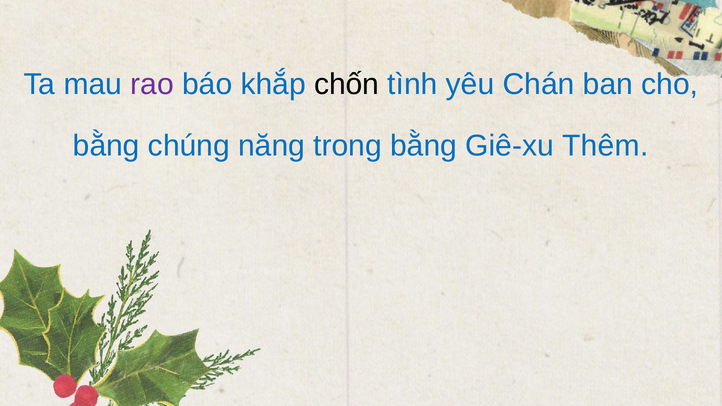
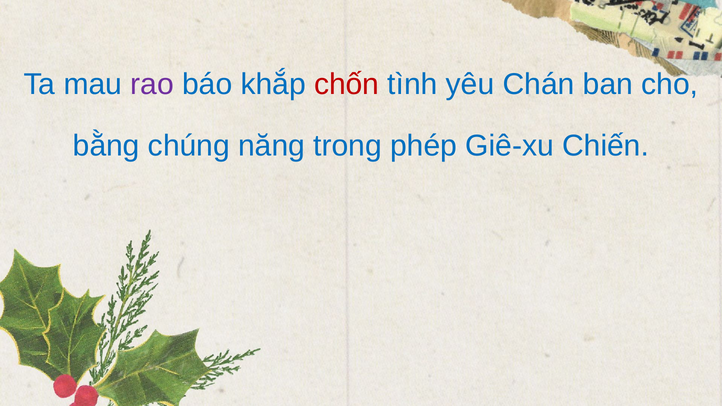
chốn colour: black -> red
trong bằng: bằng -> phép
Thêm: Thêm -> Chiến
